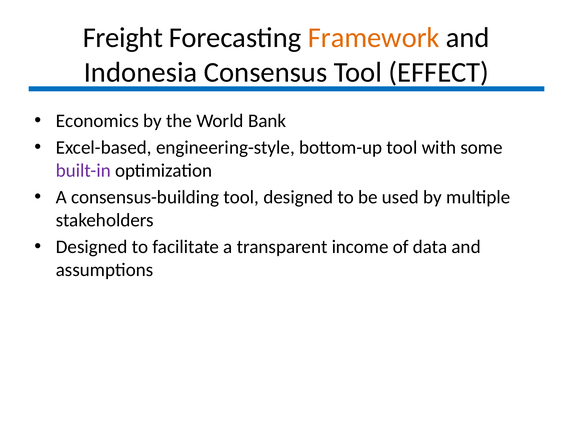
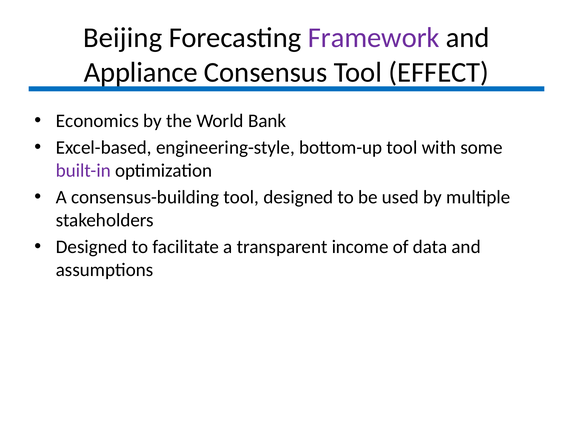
Freight: Freight -> Beijing
Framework colour: orange -> purple
Indonesia: Indonesia -> Appliance
